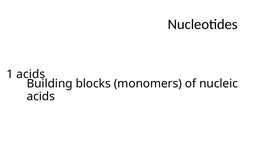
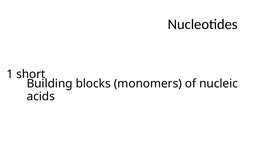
1 acids: acids -> short
